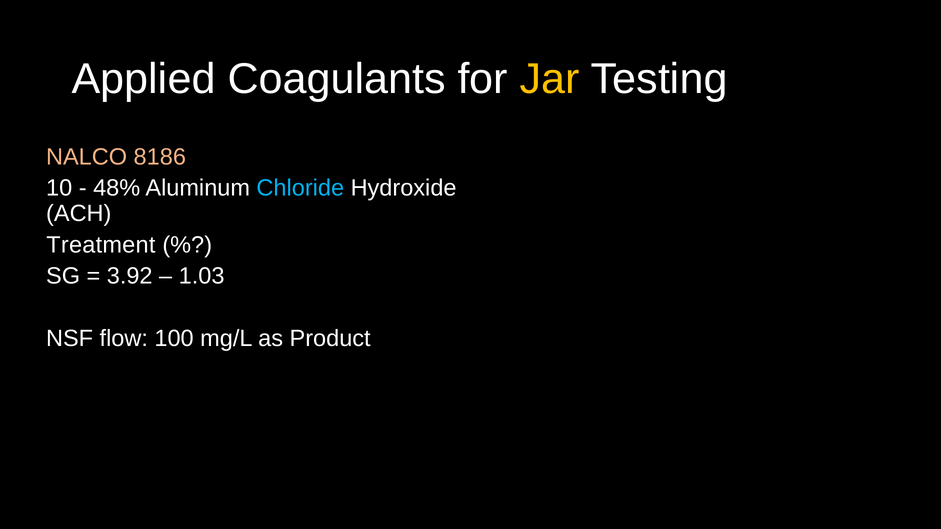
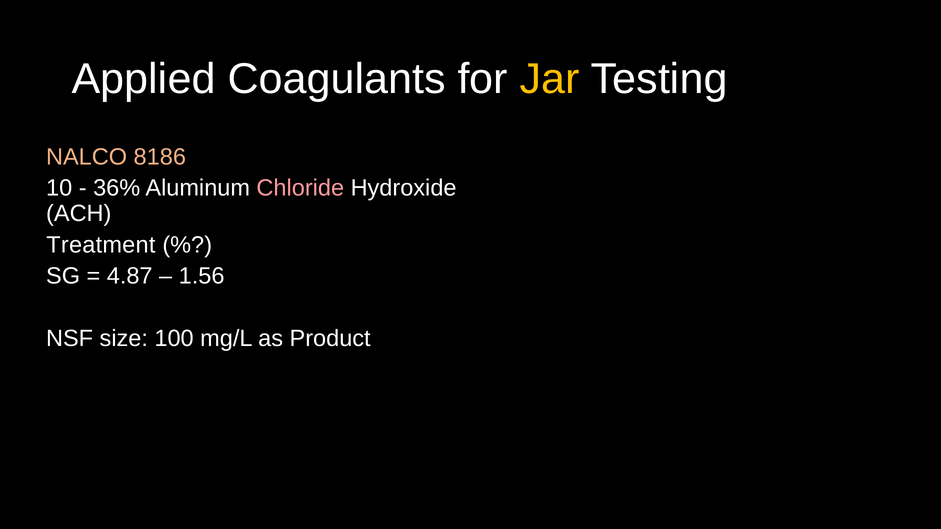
48%: 48% -> 36%
Chloride colour: light blue -> pink
3.92: 3.92 -> 4.87
1.03: 1.03 -> 1.56
flow: flow -> size
